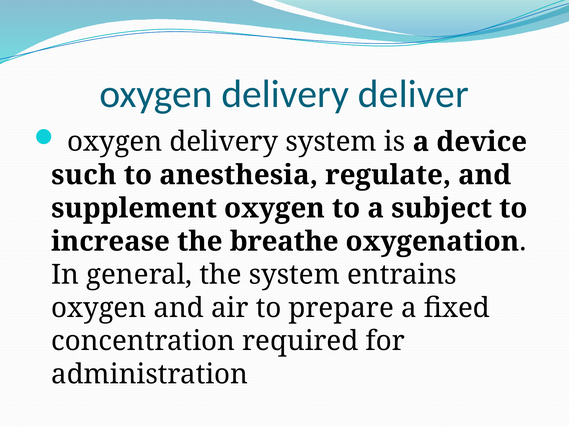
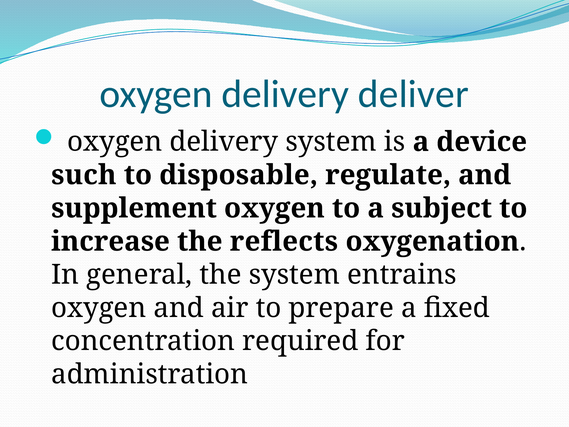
anesthesia: anesthesia -> disposable
breathe: breathe -> reflects
